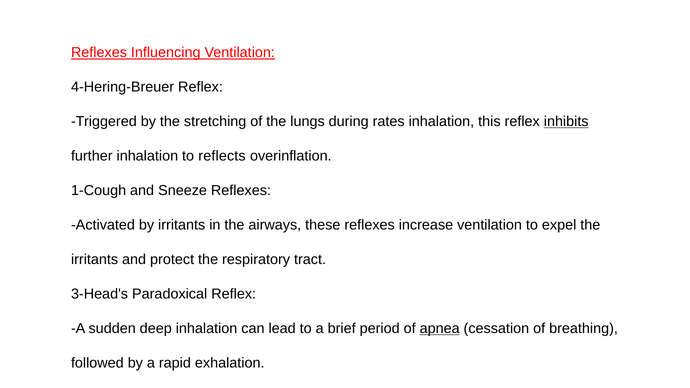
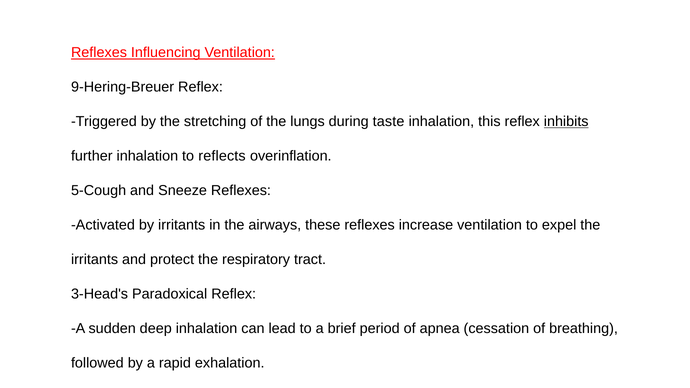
4-Hering-Breuer: 4-Hering-Breuer -> 9-Hering-Breuer
rates: rates -> taste
1-Cough: 1-Cough -> 5-Cough
apnea underline: present -> none
